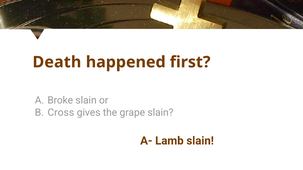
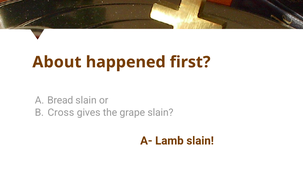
Death: Death -> About
Broke: Broke -> Bread
